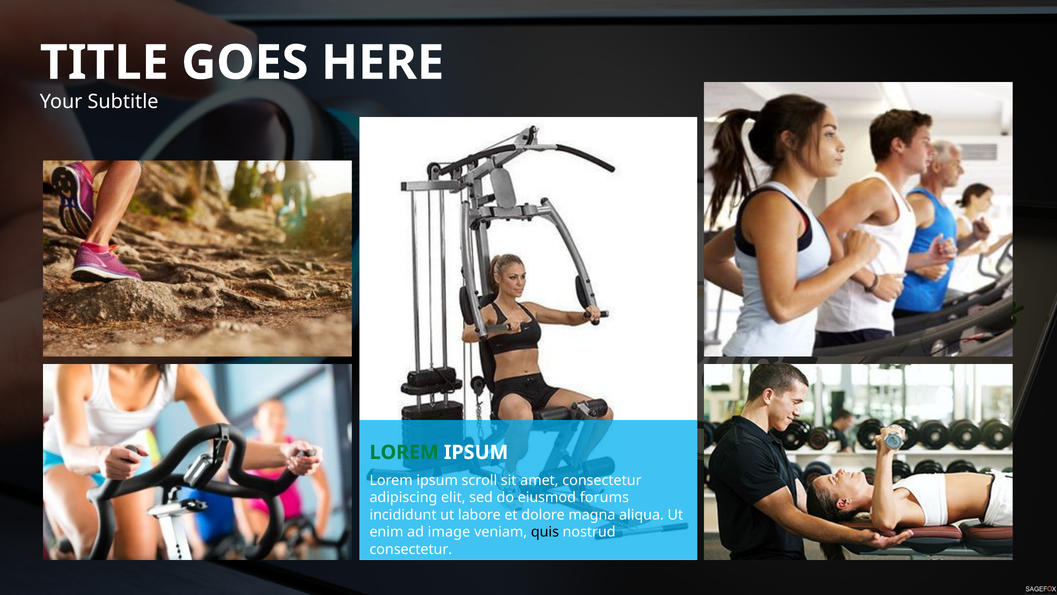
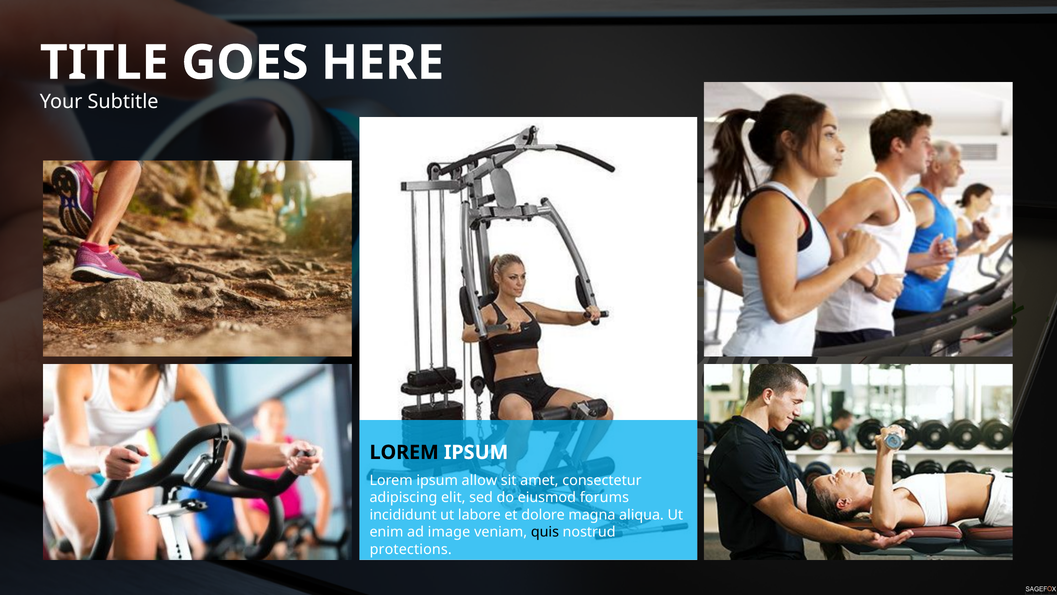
LOREM at (404, 452) colour: green -> black
scroll: scroll -> allow
consectetur at (411, 549): consectetur -> protections
